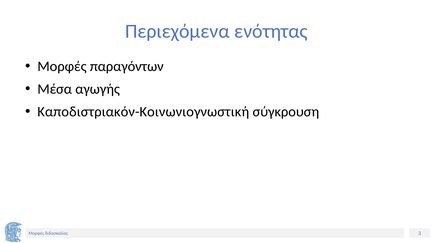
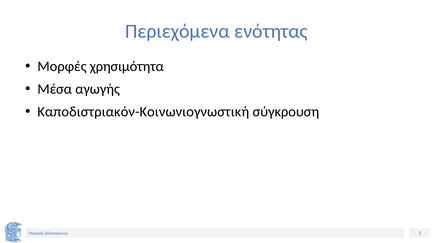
παραγόντων: παραγόντων -> χρησιμότητα
